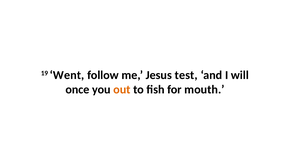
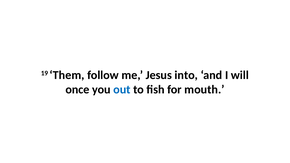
Went: Went -> Them
test: test -> into
out colour: orange -> blue
